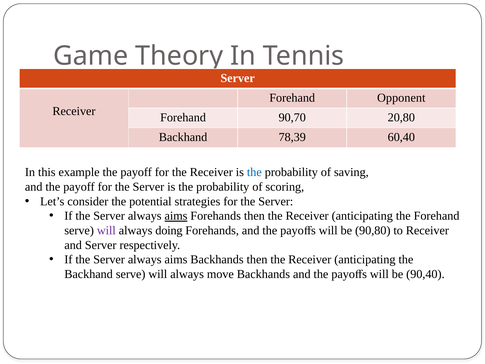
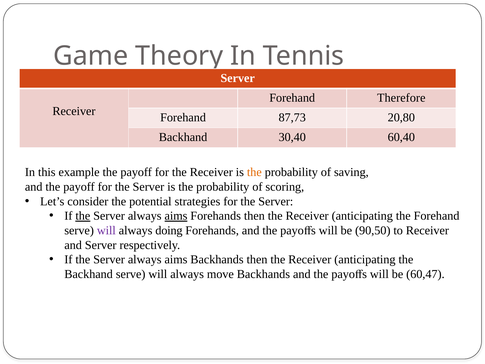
Opponent: Opponent -> Therefore
90,70: 90,70 -> 87,73
78,39: 78,39 -> 30,40
the at (254, 172) colour: blue -> orange
the at (83, 216) underline: none -> present
90,80: 90,80 -> 90,50
90,40: 90,40 -> 60,47
